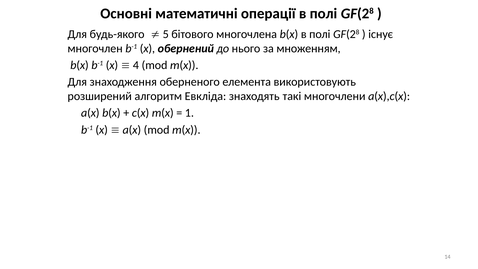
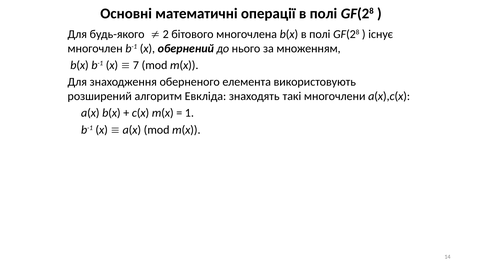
5: 5 -> 2
4: 4 -> 7
